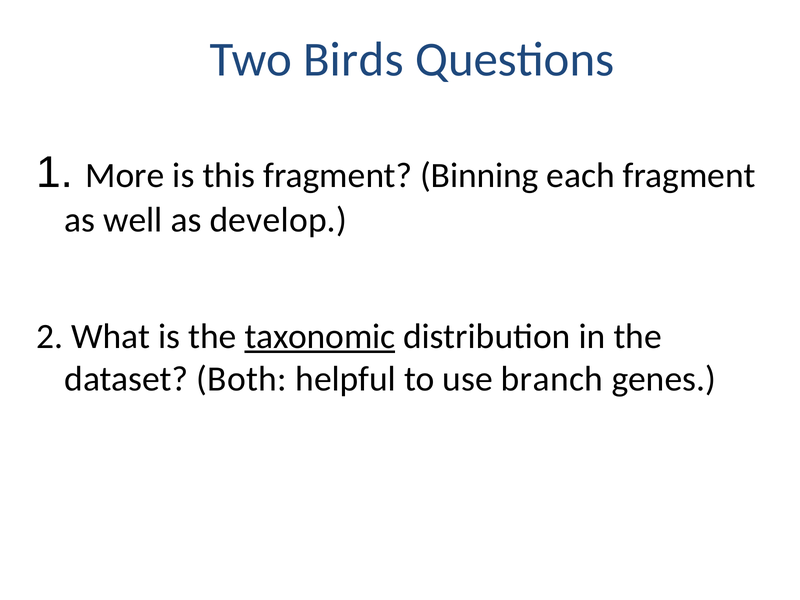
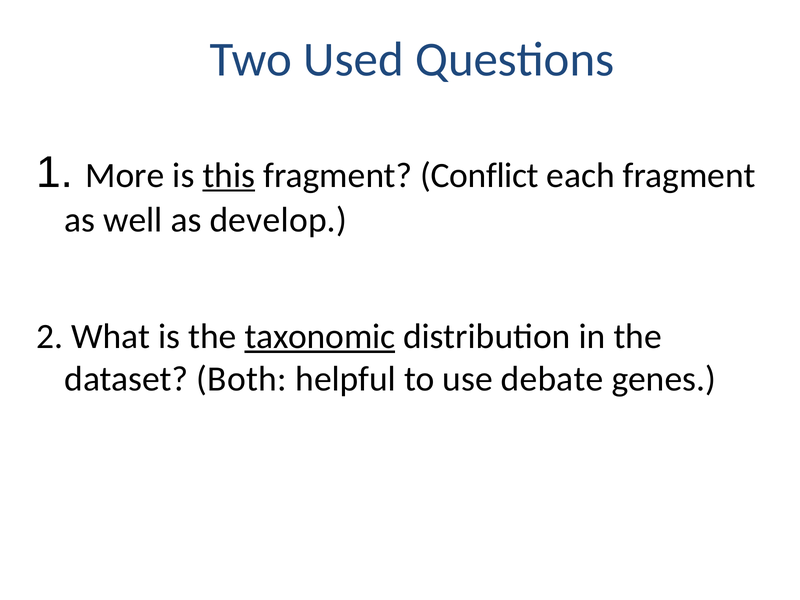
Birds: Birds -> Used
this underline: none -> present
Binning: Binning -> Conflict
branch: branch -> debate
